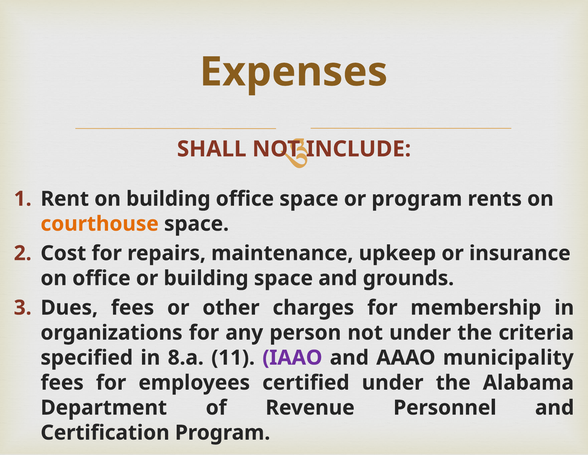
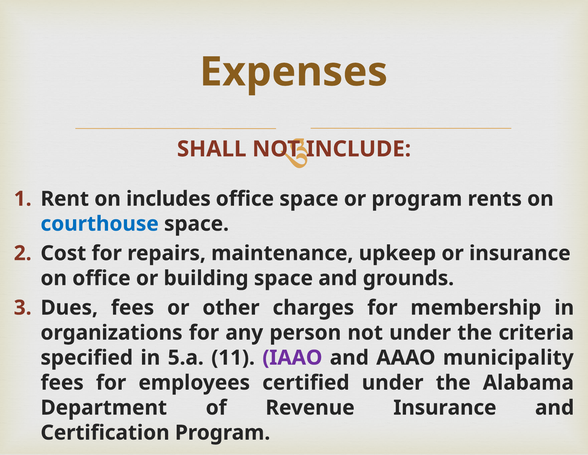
on building: building -> includes
courthouse colour: orange -> blue
8.a: 8.a -> 5.a
Revenue Personnel: Personnel -> Insurance
